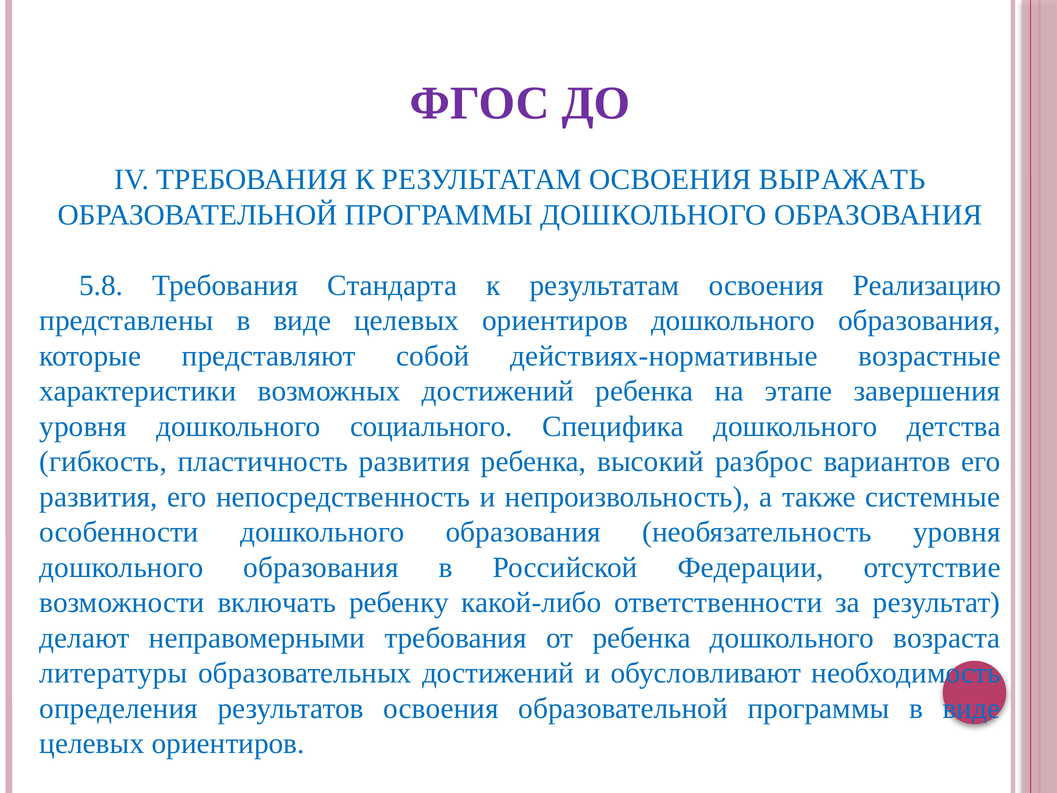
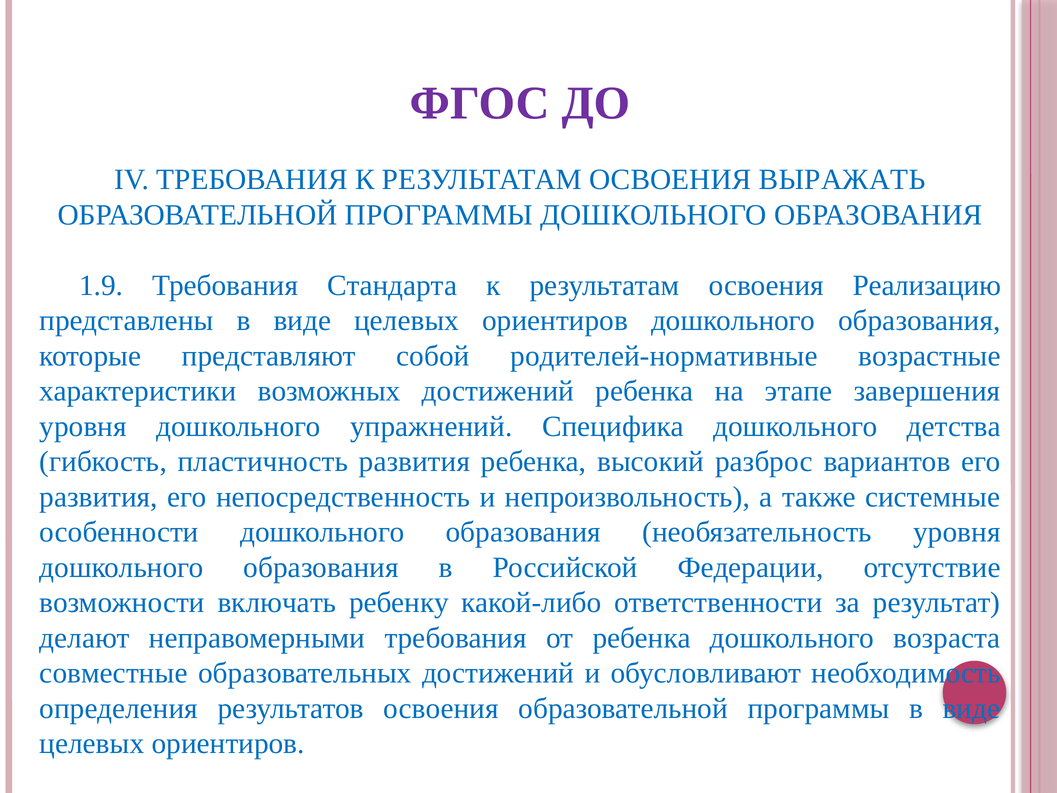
5.8: 5.8 -> 1.9
действиях-нормативные: действиях-нормативные -> родителей-нормативные
социального: социального -> упражнений
литературы: литературы -> совместные
